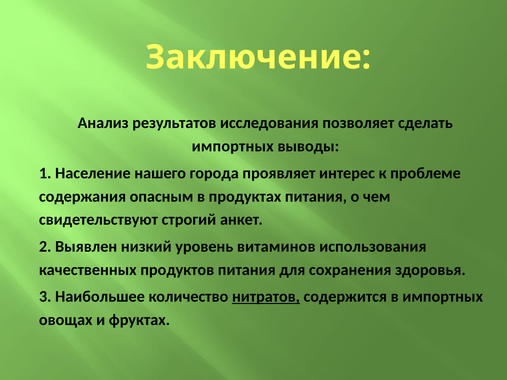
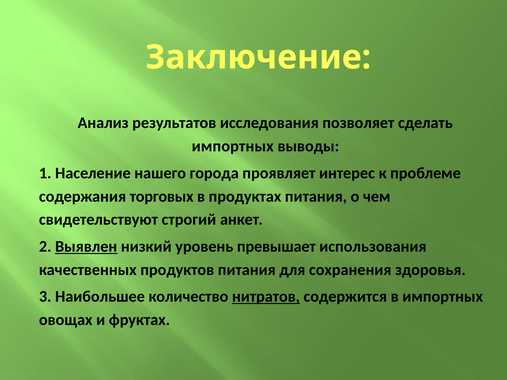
опасным: опасным -> торговых
Выявлен underline: none -> present
витаминов: витаминов -> превышает
